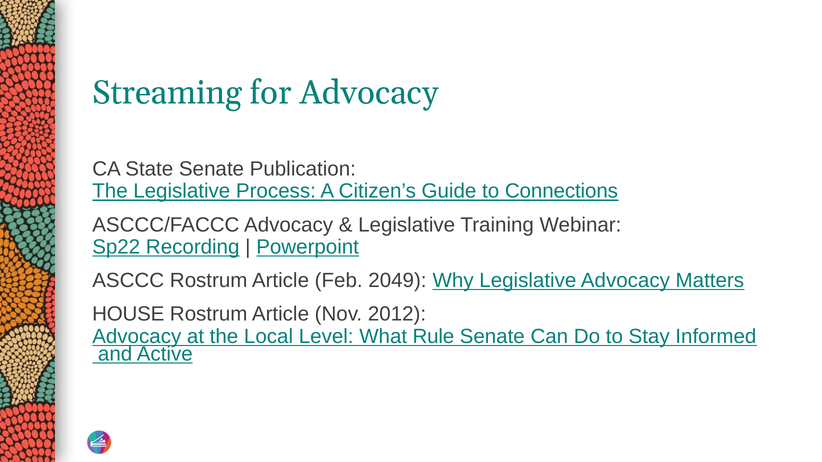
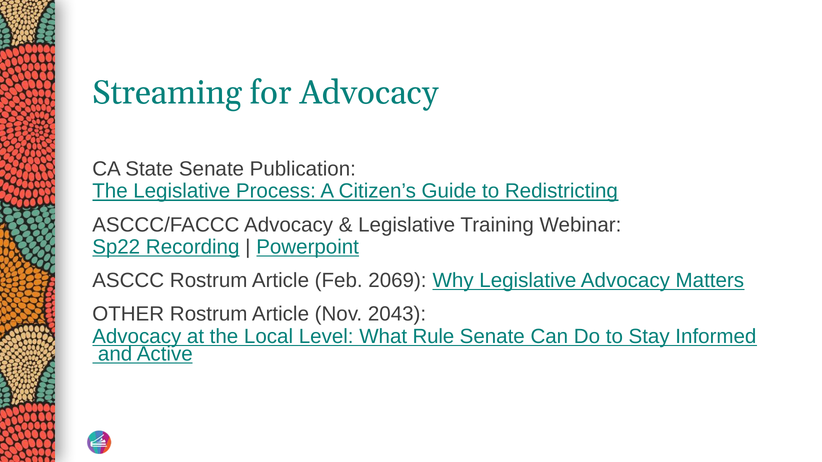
Connections: Connections -> Redistricting
2049: 2049 -> 2069
HOUSE: HOUSE -> OTHER
2012: 2012 -> 2043
